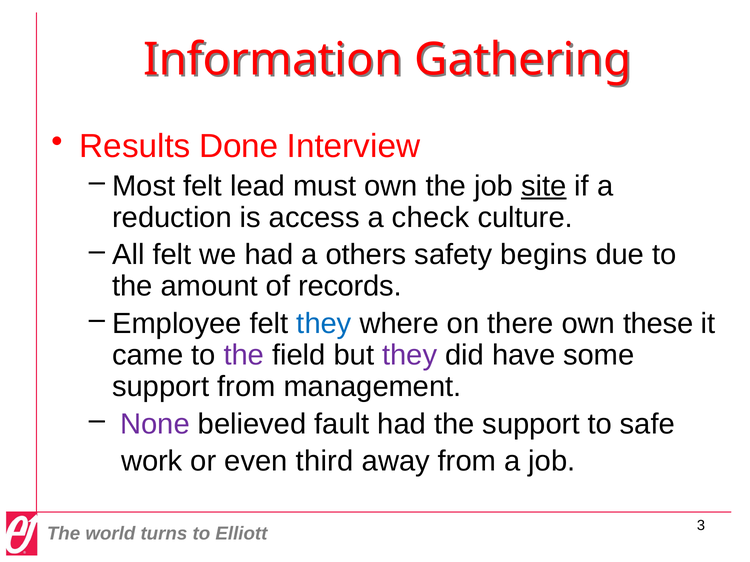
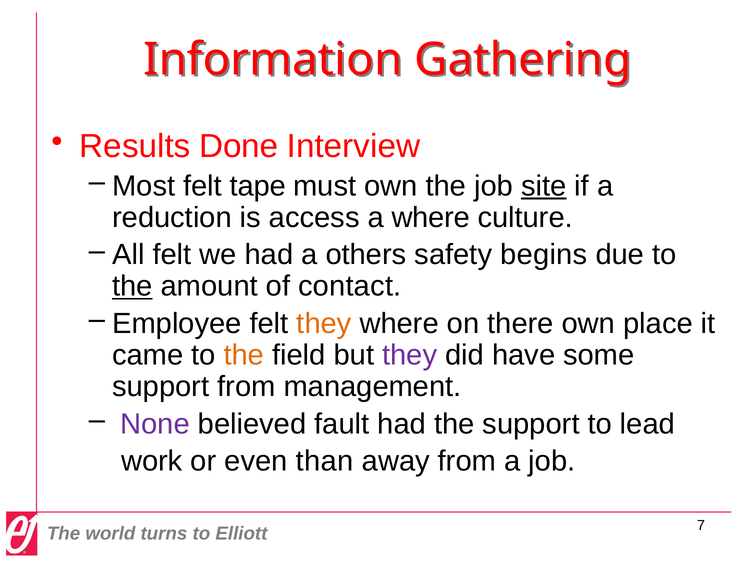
lead: lead -> tape
a check: check -> where
the at (132, 287) underline: none -> present
records: records -> contact
they at (324, 324) colour: blue -> orange
these: these -> place
the at (244, 355) colour: purple -> orange
safe: safe -> lead
third: third -> than
3: 3 -> 7
